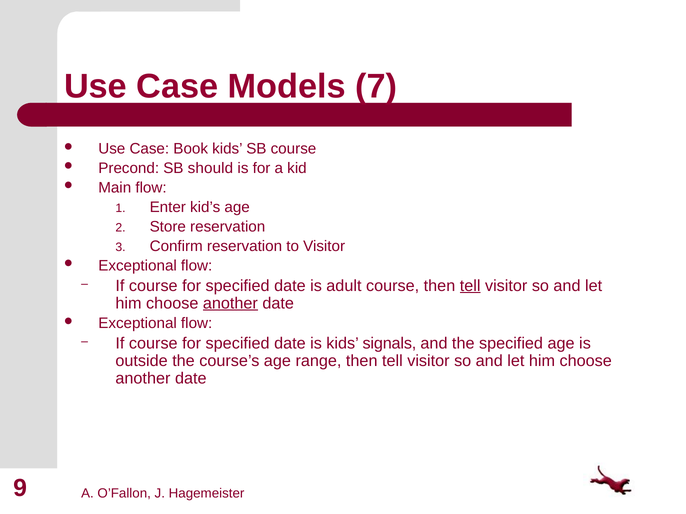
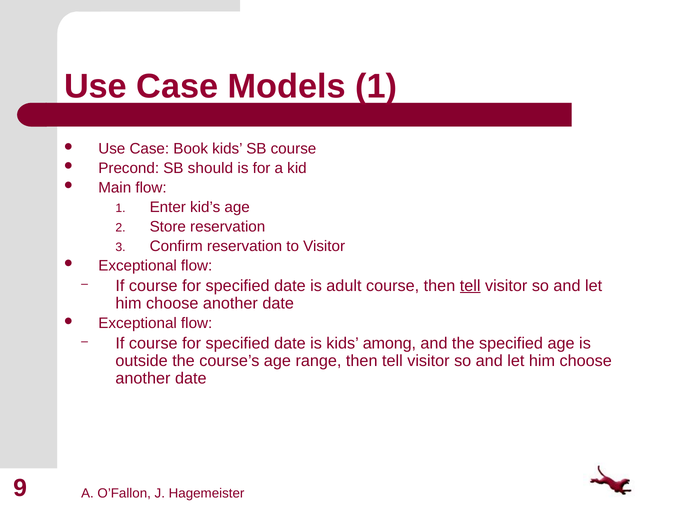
Models 7: 7 -> 1
another at (230, 303) underline: present -> none
signals: signals -> among
